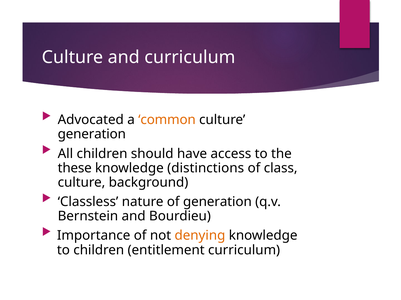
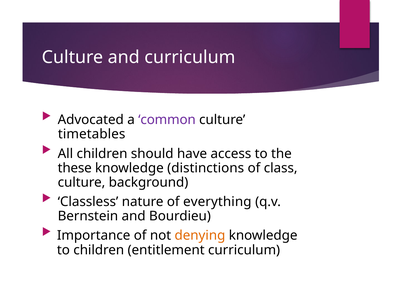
common colour: orange -> purple
generation at (92, 135): generation -> timetables
of generation: generation -> everything
